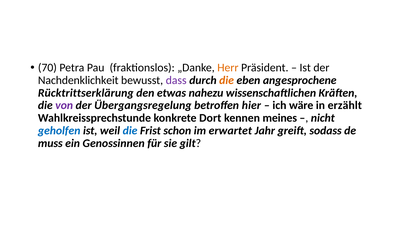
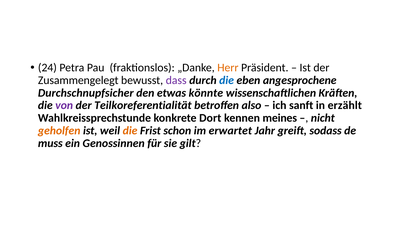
70: 70 -> 24
Nachdenklichkeit: Nachdenklichkeit -> Zusammengelegt
die at (227, 80) colour: orange -> blue
Rücktrittserklärung: Rücktrittserklärung -> Durchschnupfsicher
nahezu: nahezu -> könnte
Übergangsregelung: Übergangsregelung -> Teilkoreferentialität
hier: hier -> also
wäre: wäre -> sanft
geholfen colour: blue -> orange
die at (130, 131) colour: blue -> orange
